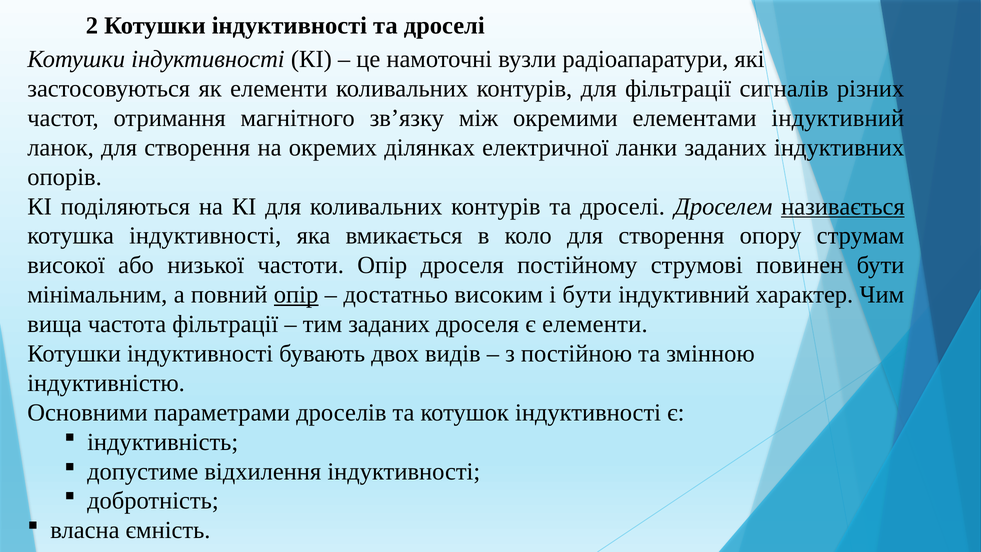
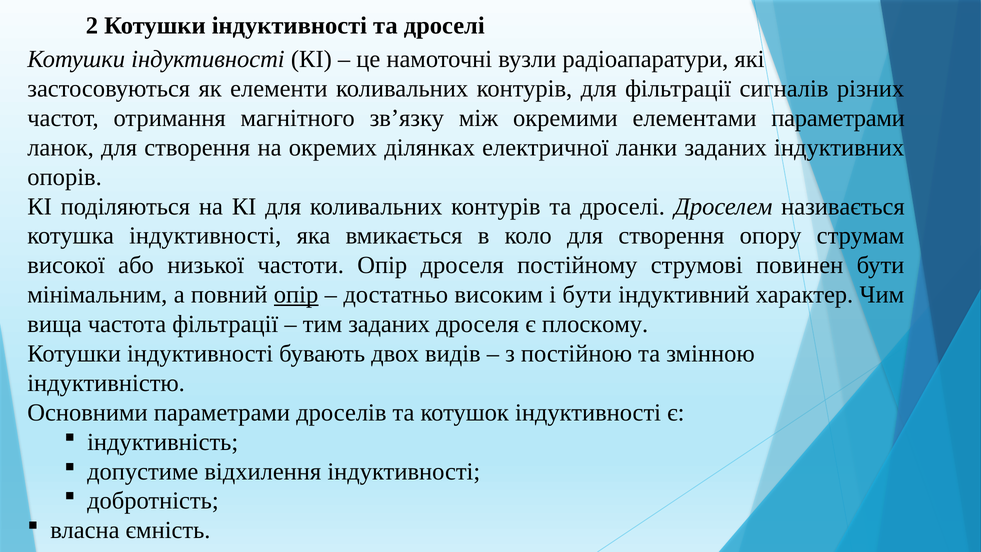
елементами індуктивний: індуктивний -> параметрами
називається underline: present -> none
є елементи: елементи -> плоскому
